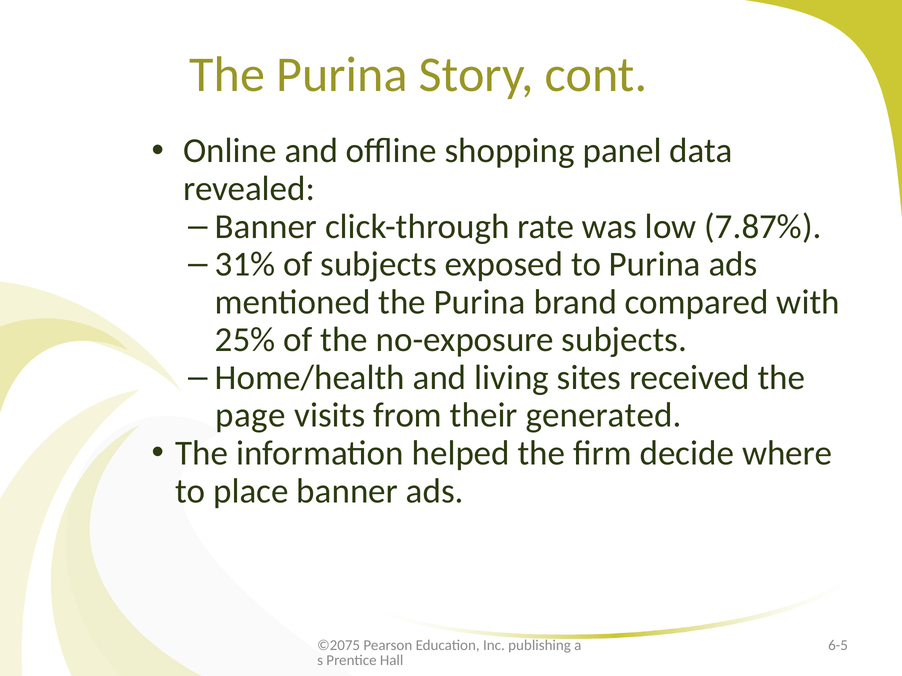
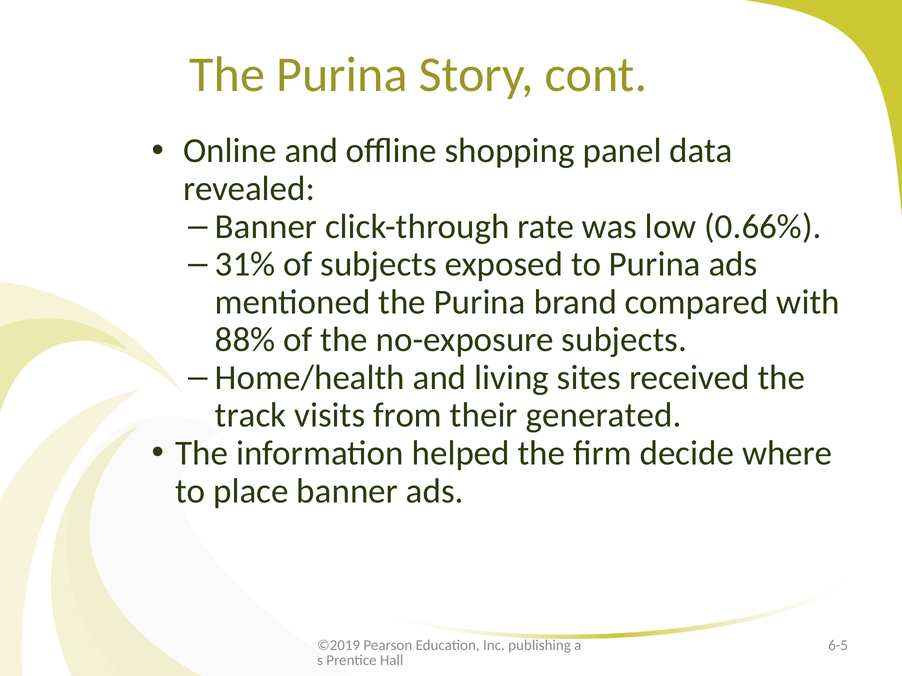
7.87%: 7.87% -> 0.66%
25%: 25% -> 88%
page: page -> track
©2075: ©2075 -> ©2019
